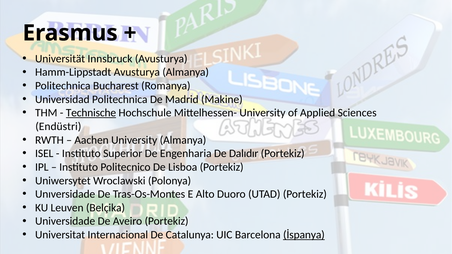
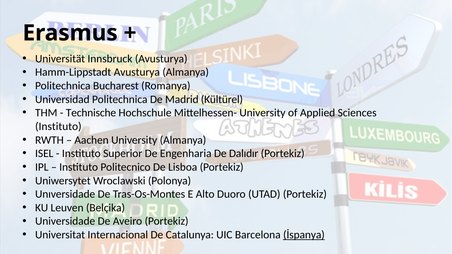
Makine: Makine -> Kültürel
Technische underline: present -> none
Endüstri at (58, 127): Endüstri -> Instituto
